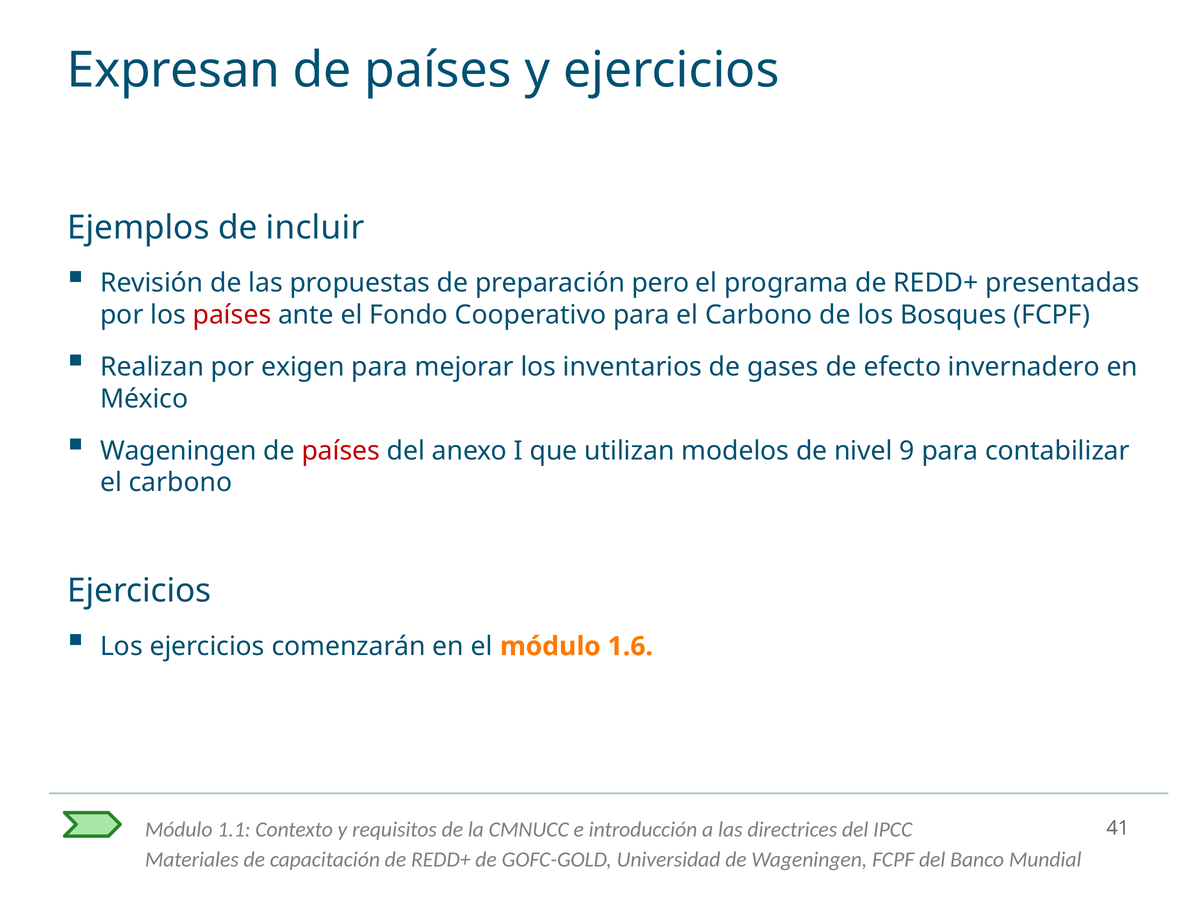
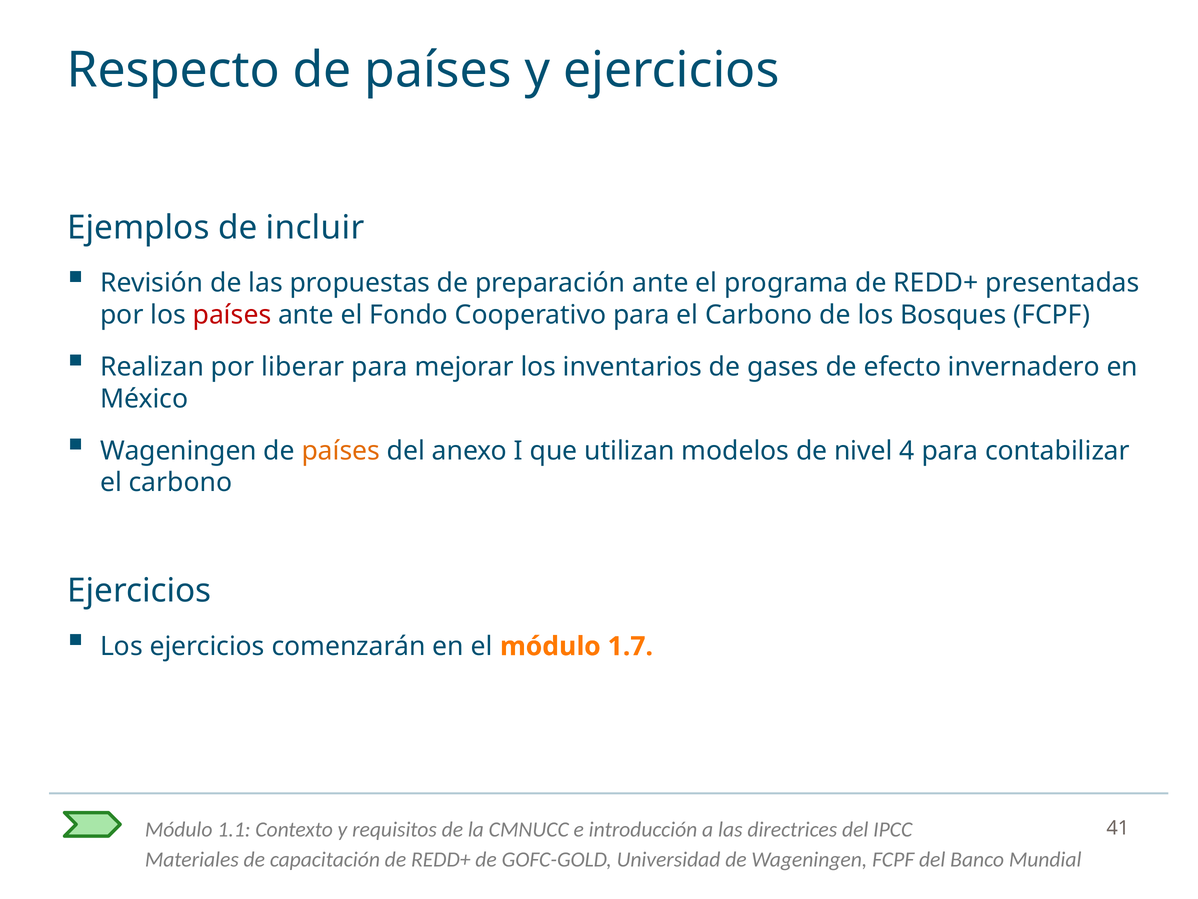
Expresan: Expresan -> Respecto
preparación pero: pero -> ante
exigen: exigen -> liberar
países at (341, 450) colour: red -> orange
9: 9 -> 4
1.6: 1.6 -> 1.7
